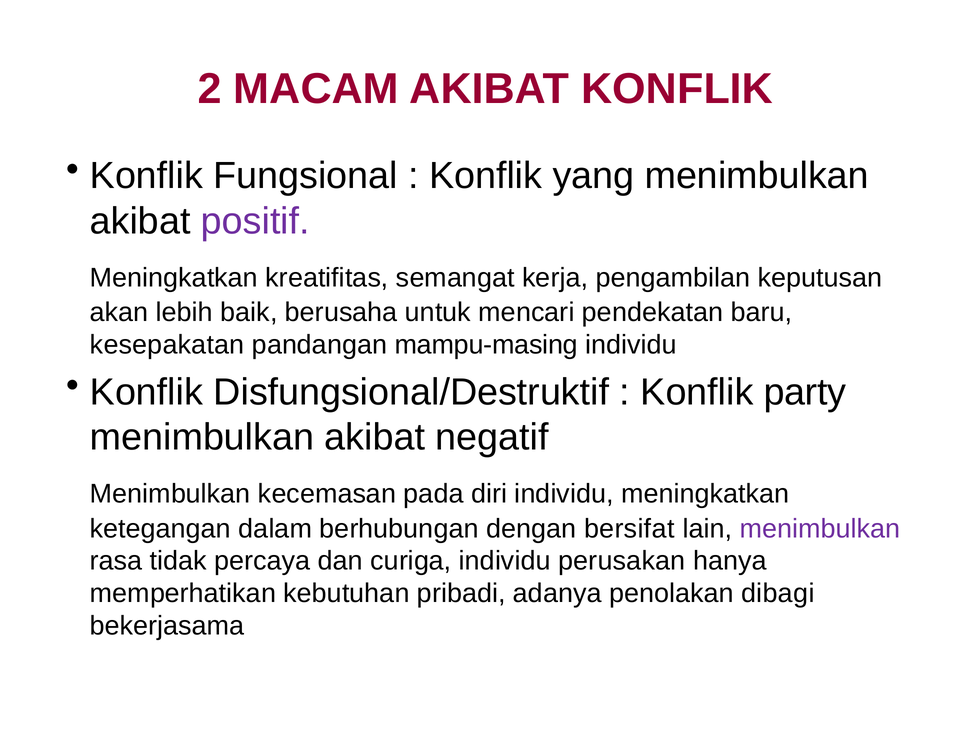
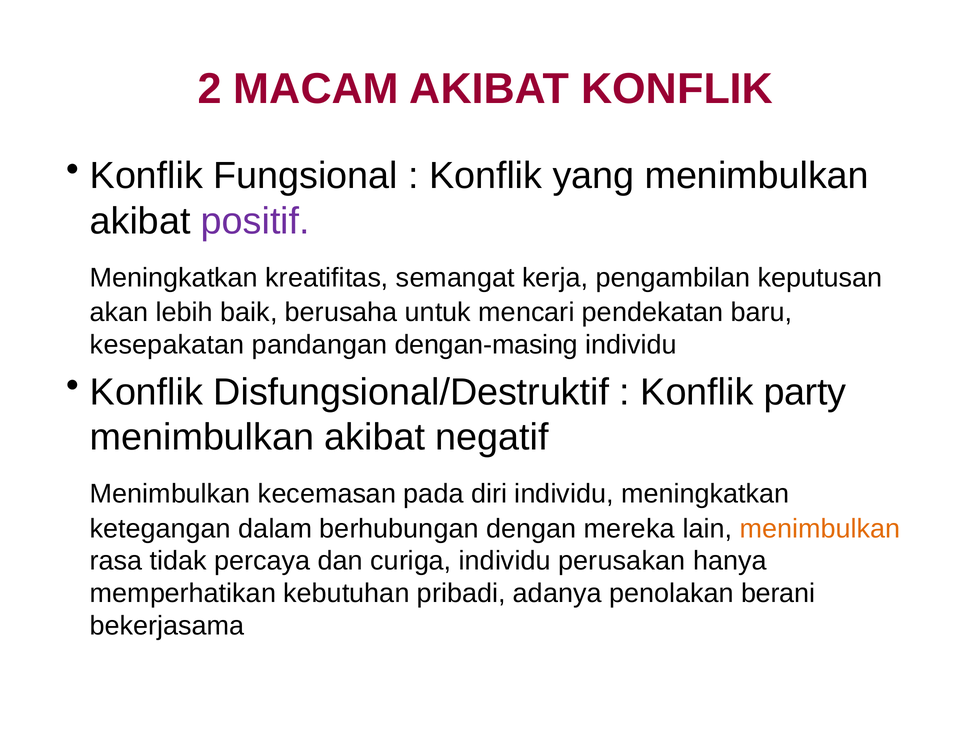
mampu-masing: mampu-masing -> dengan-masing
bersifat: bersifat -> mereka
menimbulkan at (820, 528) colour: purple -> orange
dibagi: dibagi -> berani
